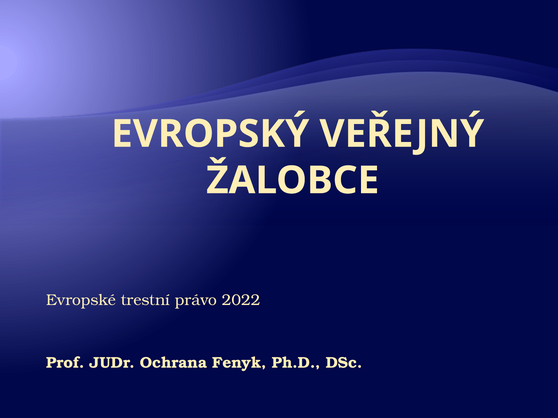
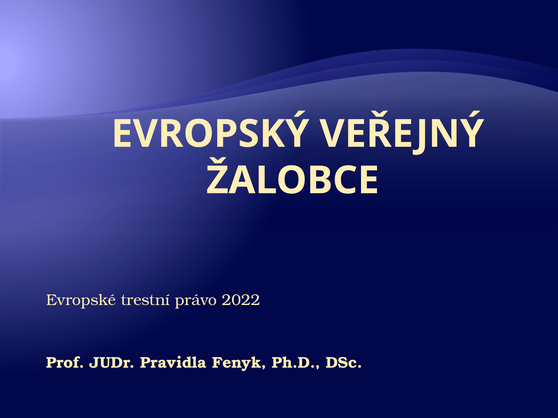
Ochrana: Ochrana -> Pravidla
